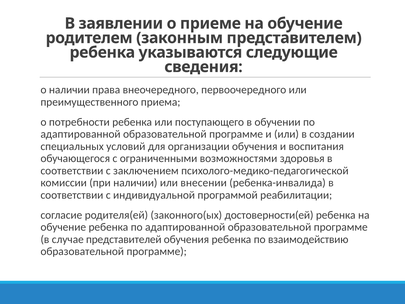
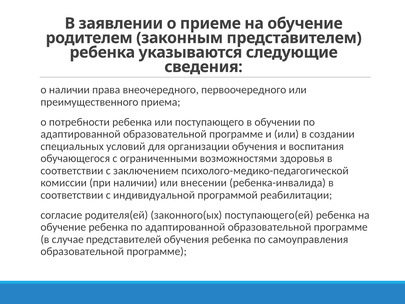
достоверности(ей: достоверности(ей -> поступающего(ей
взаимодействию: взаимодействию -> самоуправления
